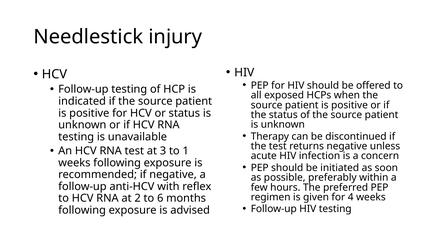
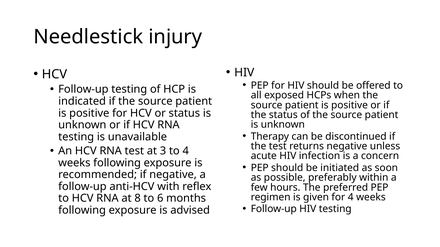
to 1: 1 -> 4
2: 2 -> 8
